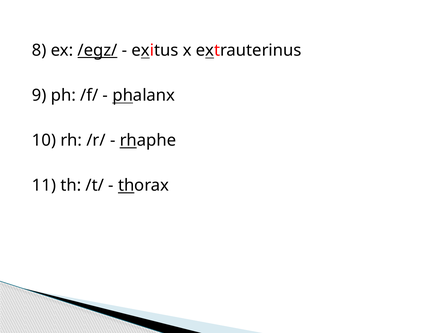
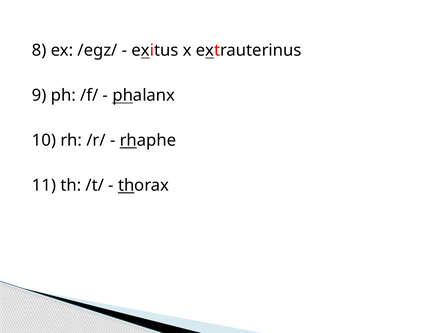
/egz/ underline: present -> none
